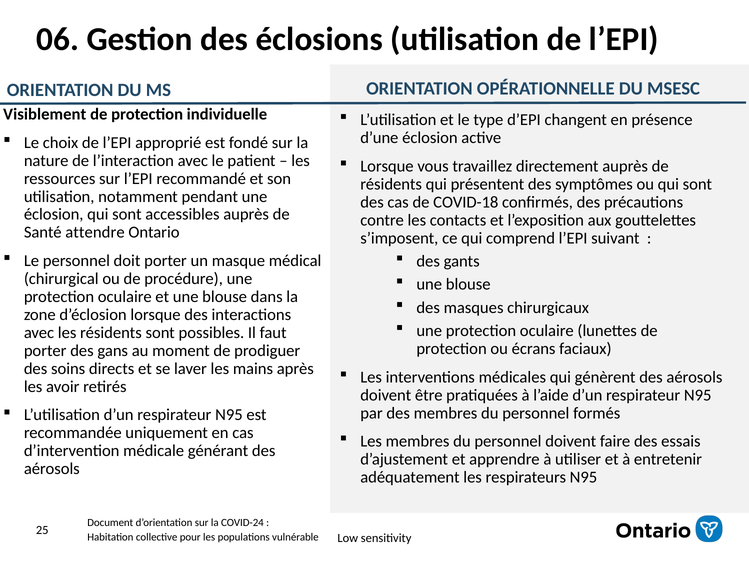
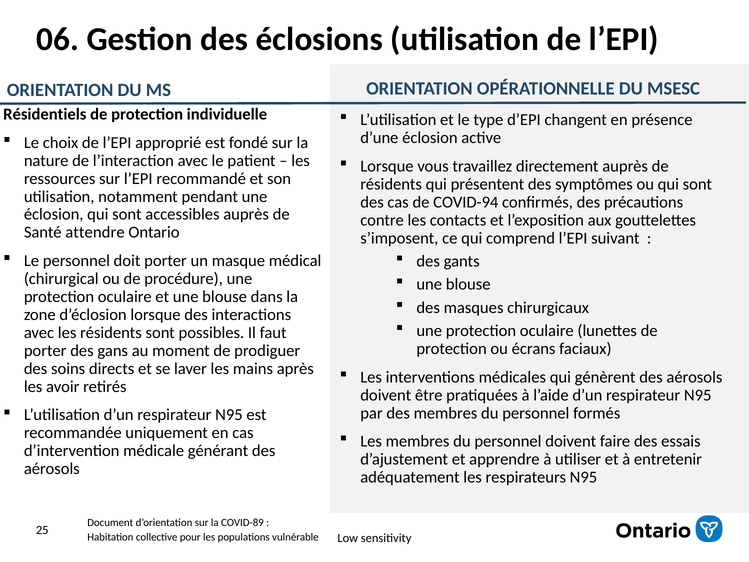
Visiblement: Visiblement -> Résidentiels
COVID-18: COVID-18 -> COVID-94
COVID-24: COVID-24 -> COVID-89
